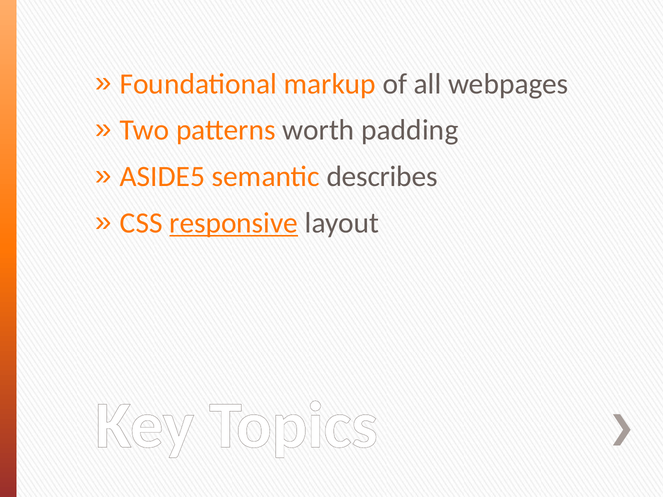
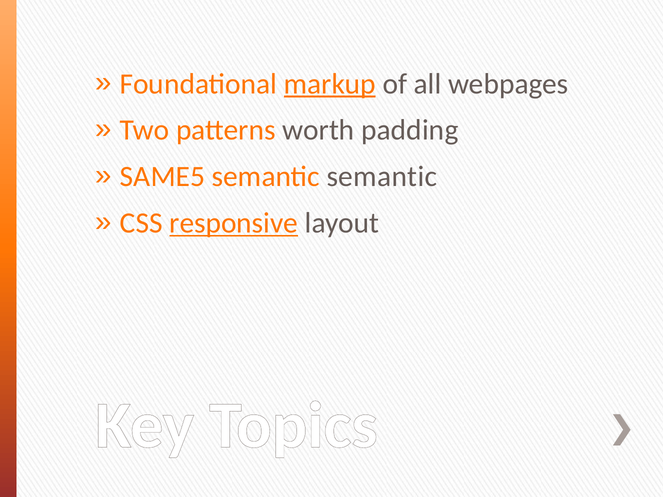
markup underline: none -> present
ASIDE5: ASIDE5 -> SAME5
semantic describes: describes -> semantic
